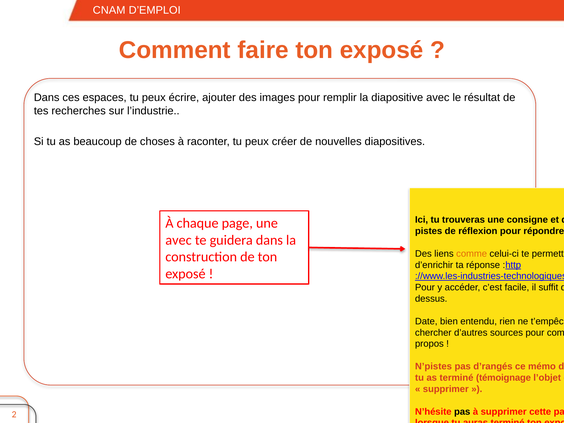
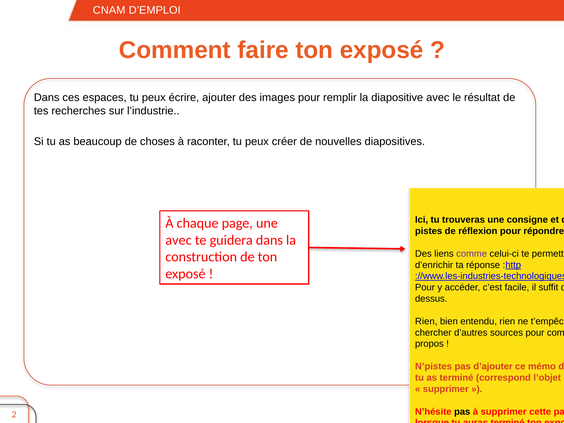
comme colour: orange -> purple
Date at (426, 321): Date -> Rien
d’rangés: d’rangés -> d’ajouter
témoignage: témoignage -> correspond
